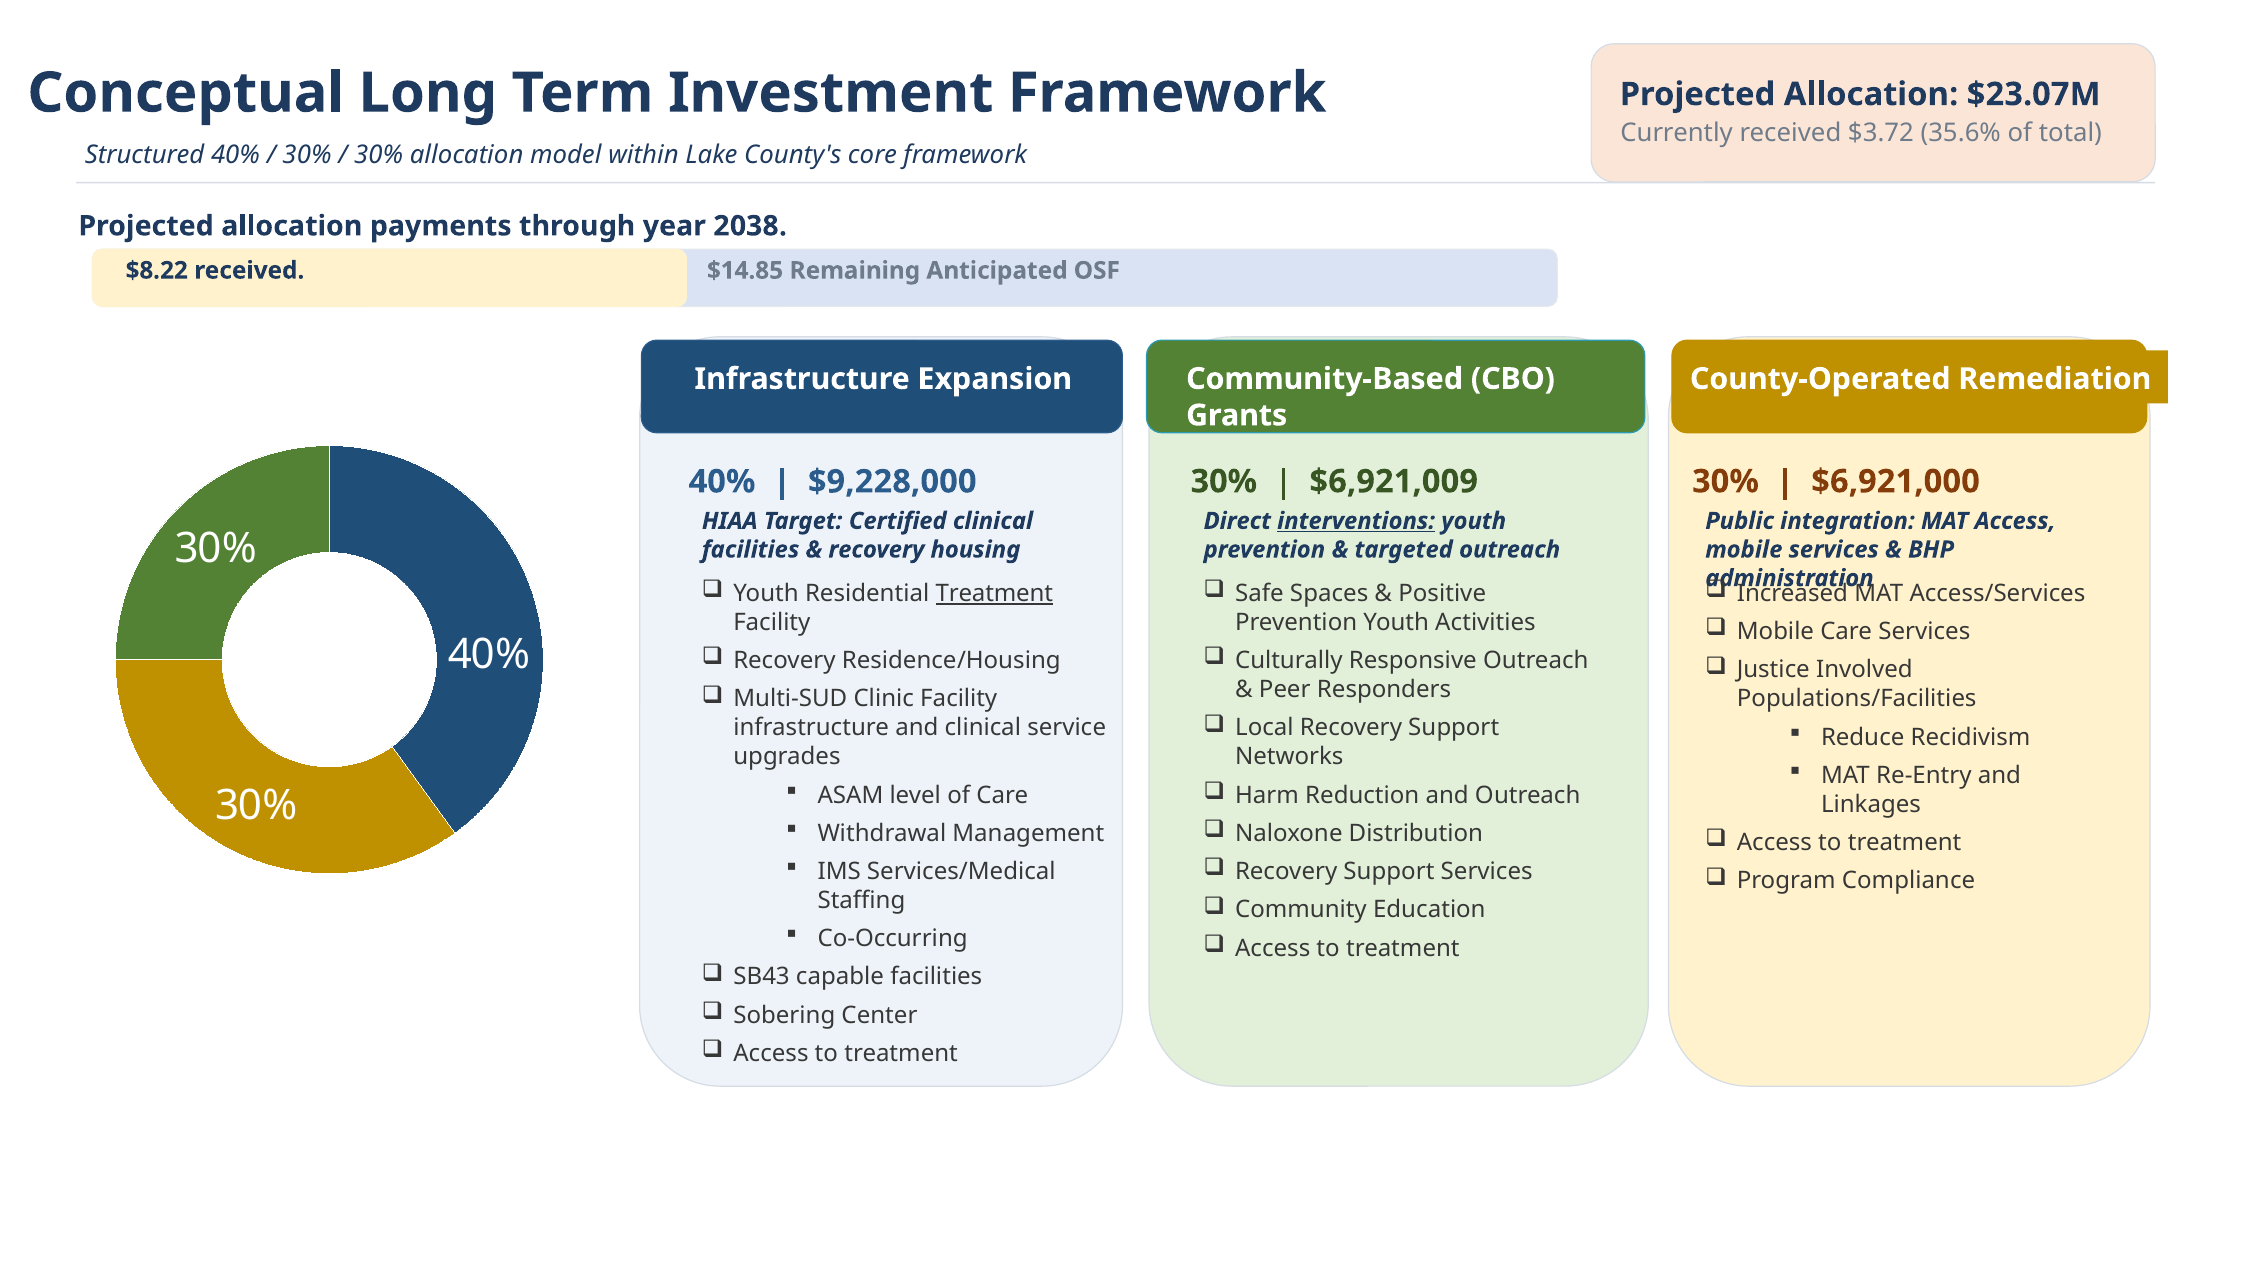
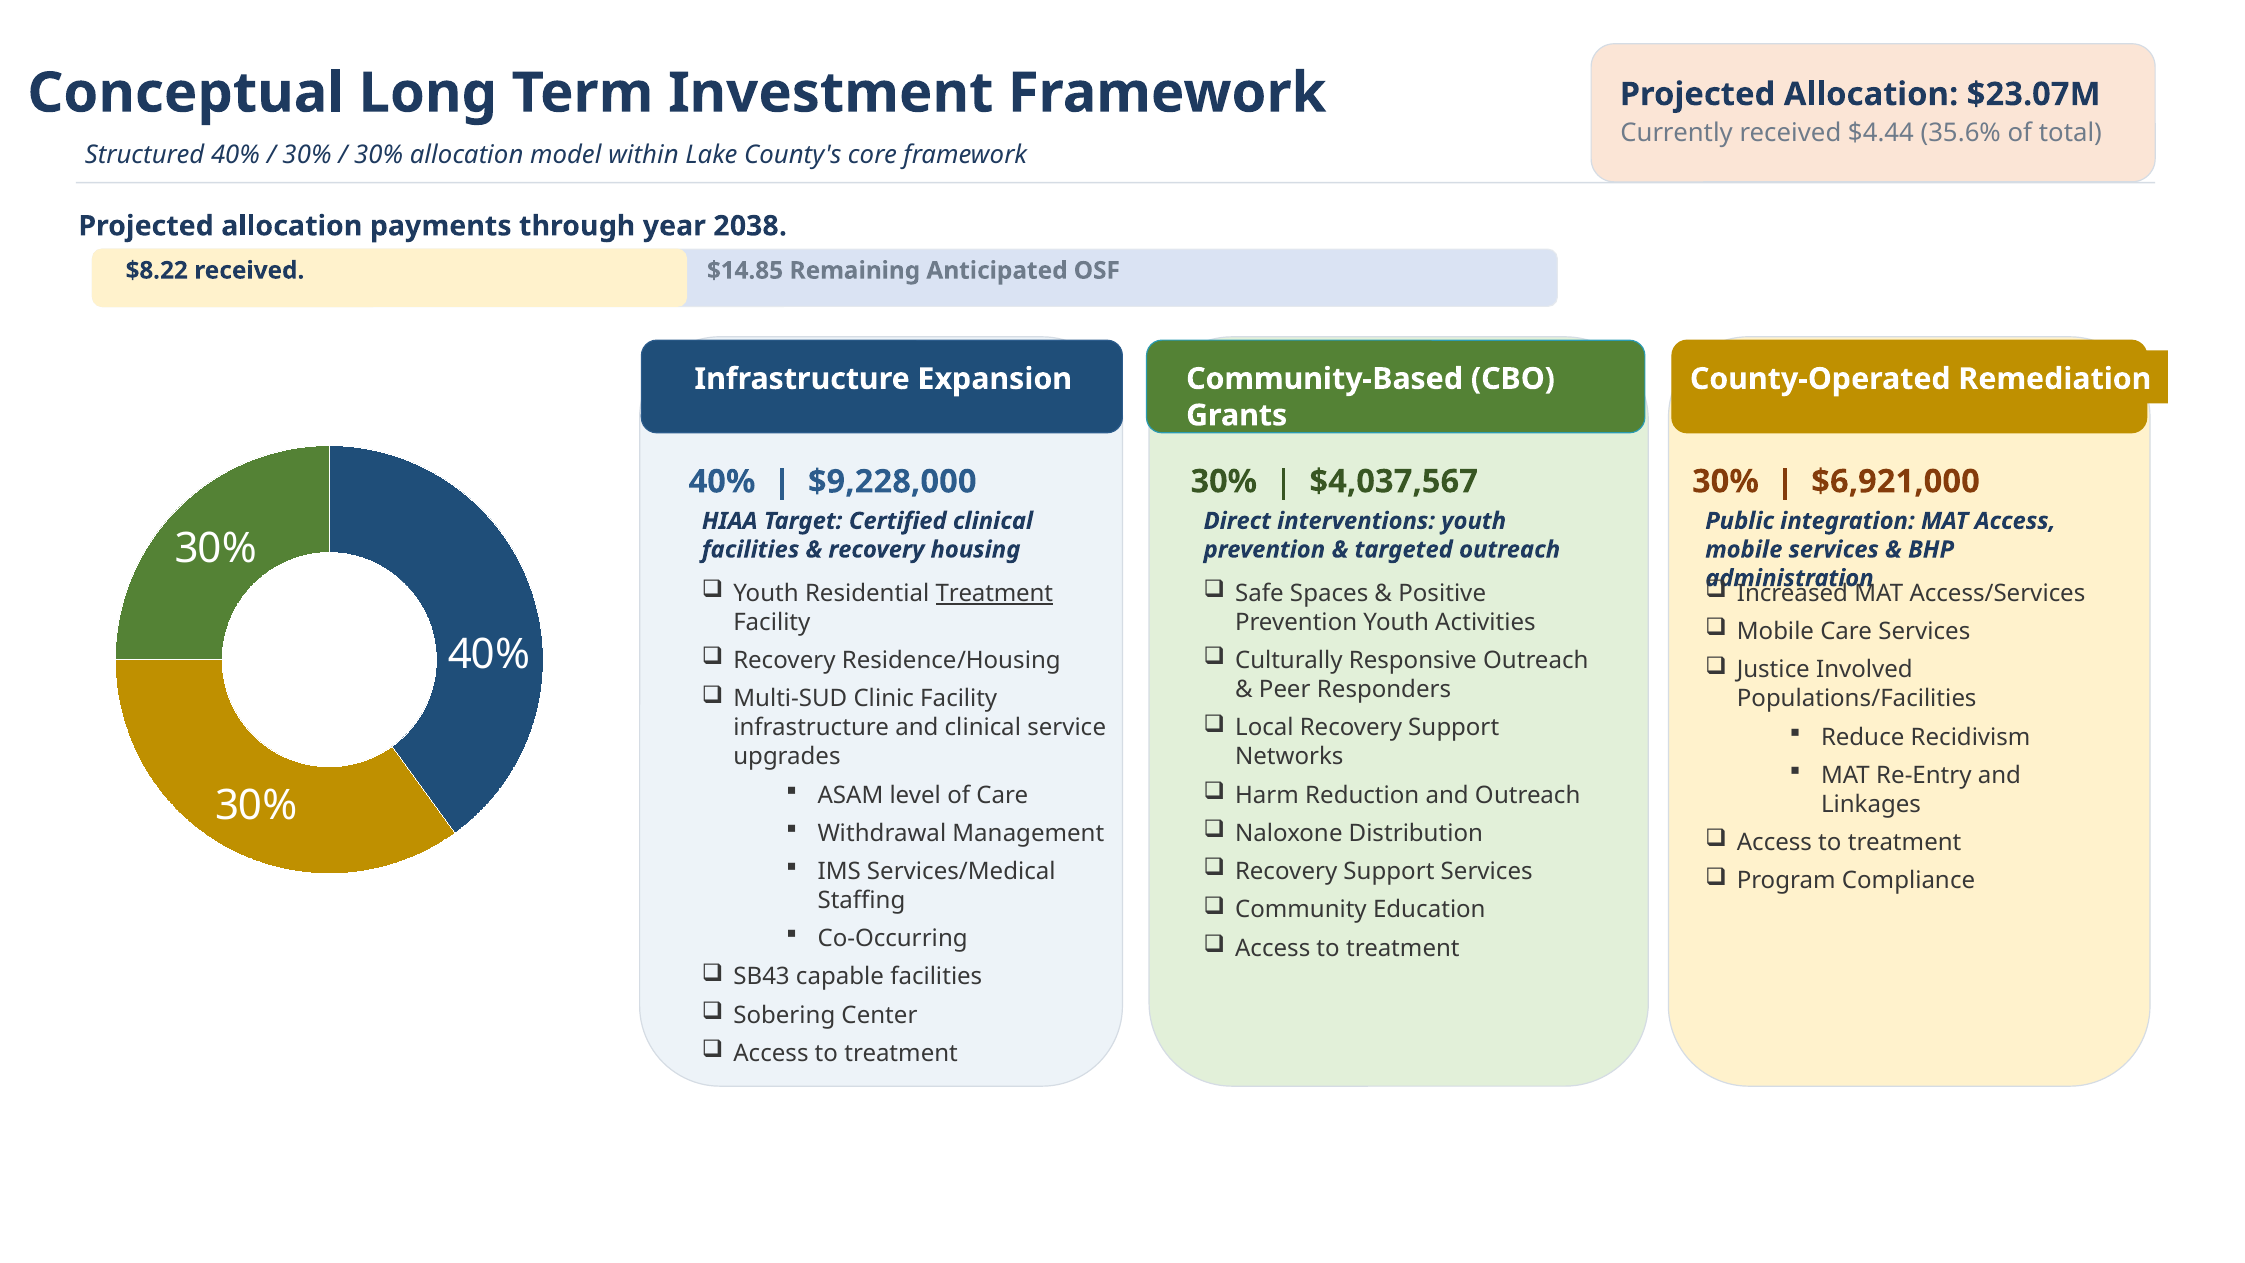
$3.72: $3.72 -> $4.44
$6,921,009: $6,921,009 -> $4,037,567
interventions underline: present -> none
